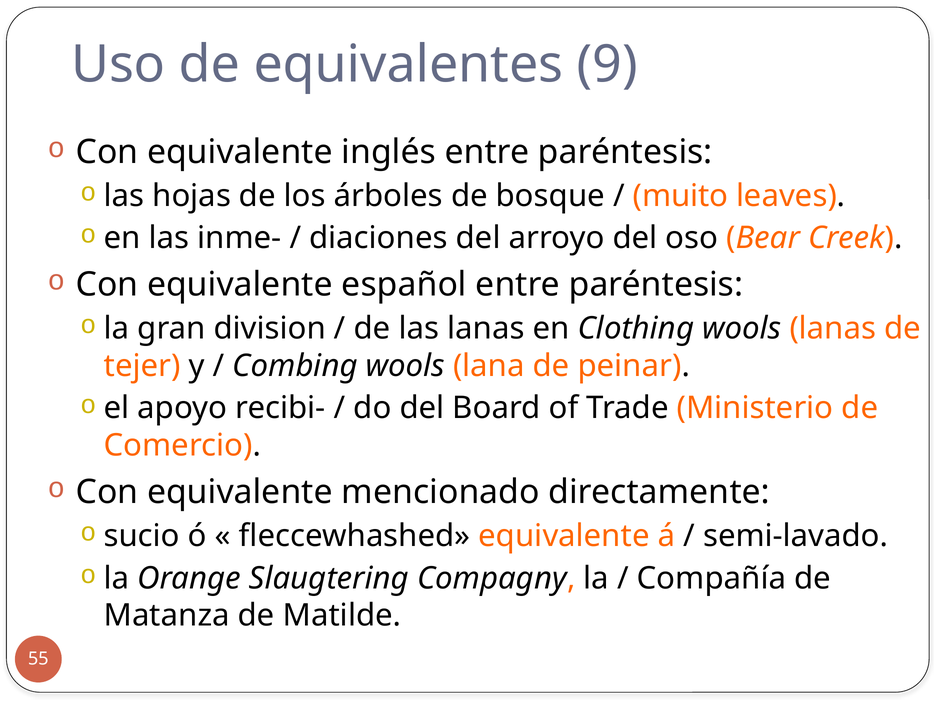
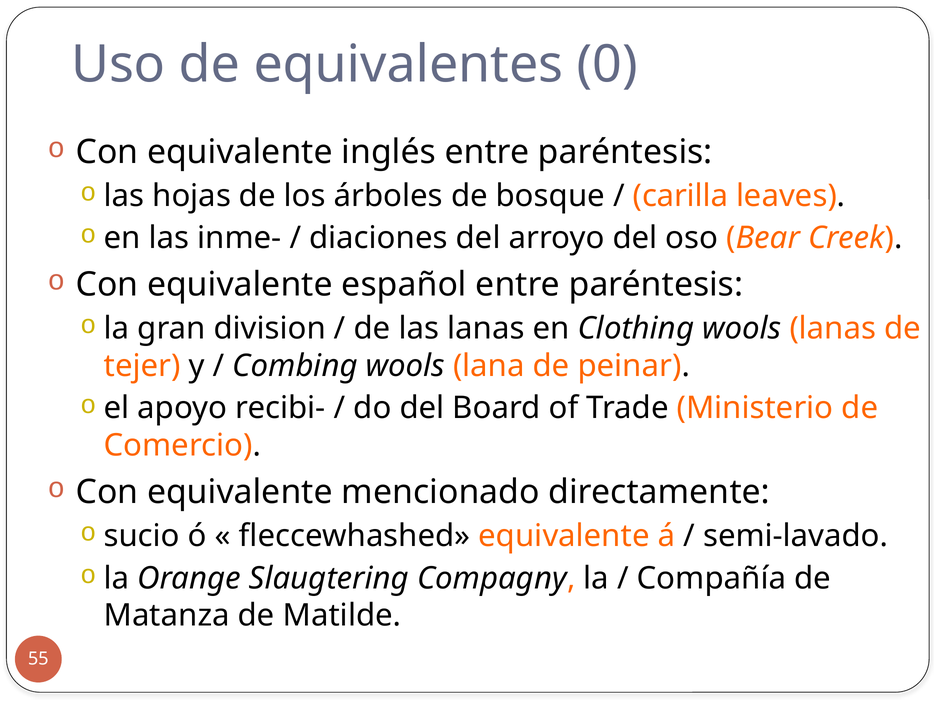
9: 9 -> 0
muito: muito -> carilla
